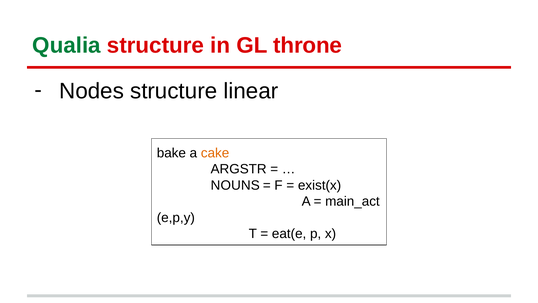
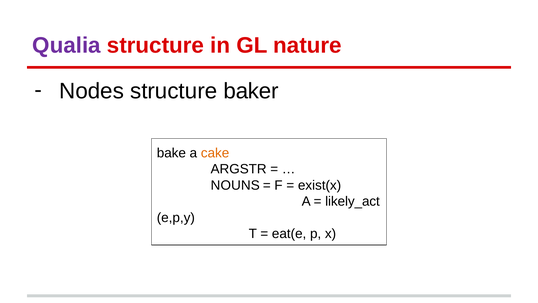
Qualia colour: green -> purple
throne: throne -> nature
linear: linear -> baker
main_act: main_act -> likely_act
